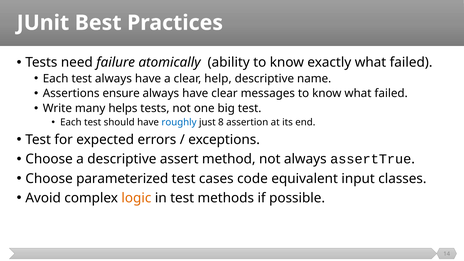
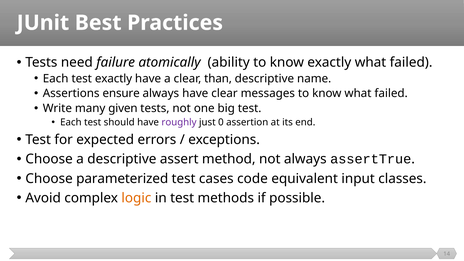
test always: always -> exactly
help: help -> than
helps: helps -> given
roughly colour: blue -> purple
8: 8 -> 0
